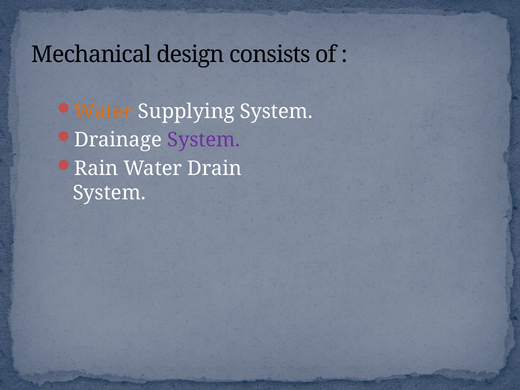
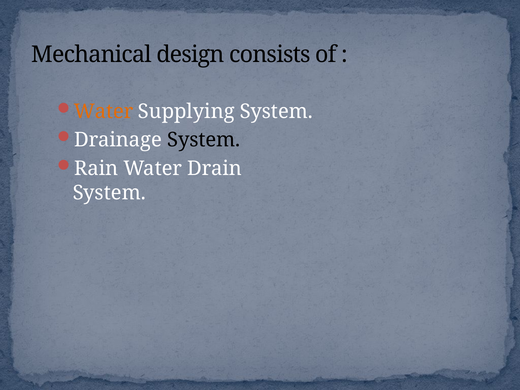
System at (204, 140) colour: purple -> black
